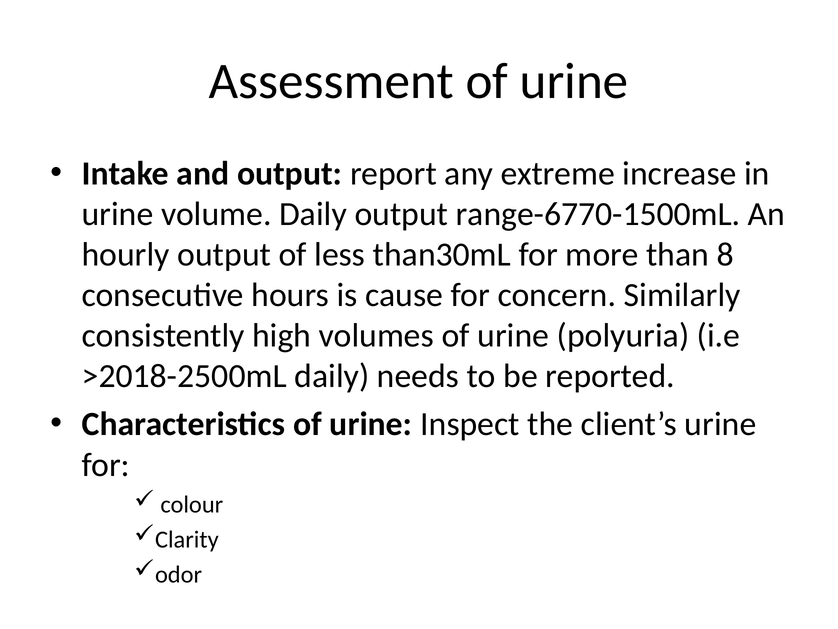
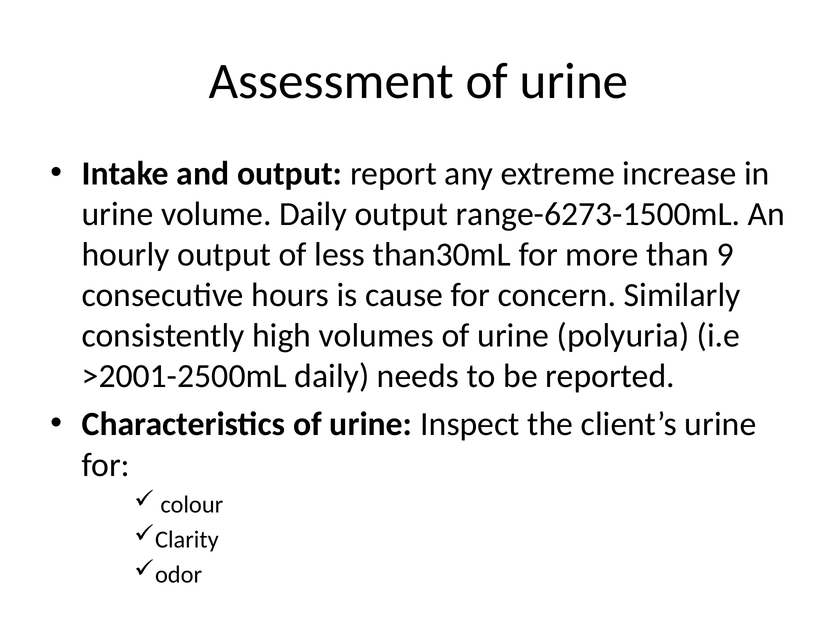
range-6770-1500mL: range-6770-1500mL -> range-6273-1500mL
8: 8 -> 9
>2018-2500mL: >2018-2500mL -> >2001-2500mL
